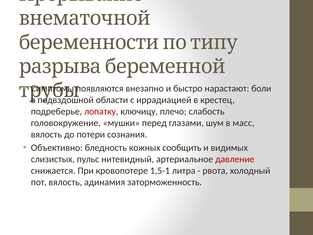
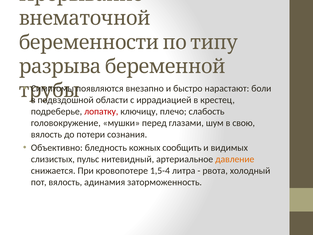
масс: масс -> свою
давление colour: red -> orange
1,5-1: 1,5-1 -> 1,5-4
